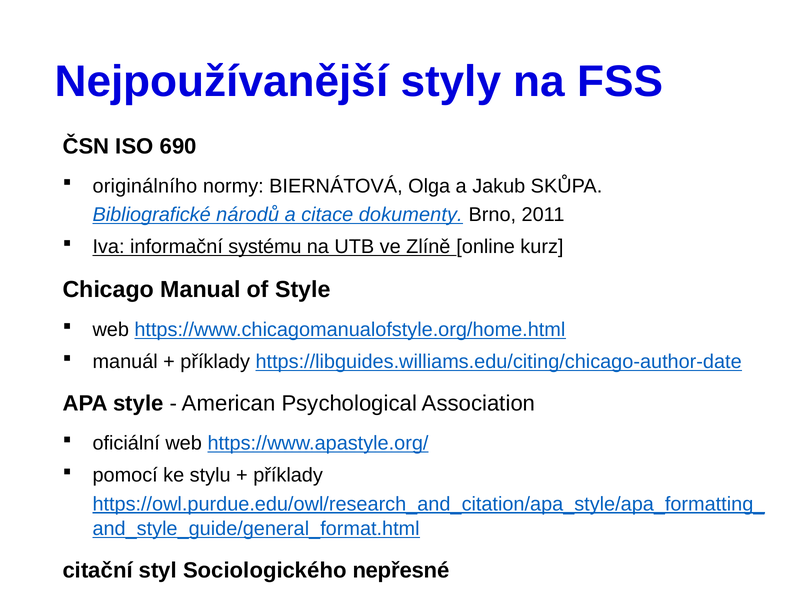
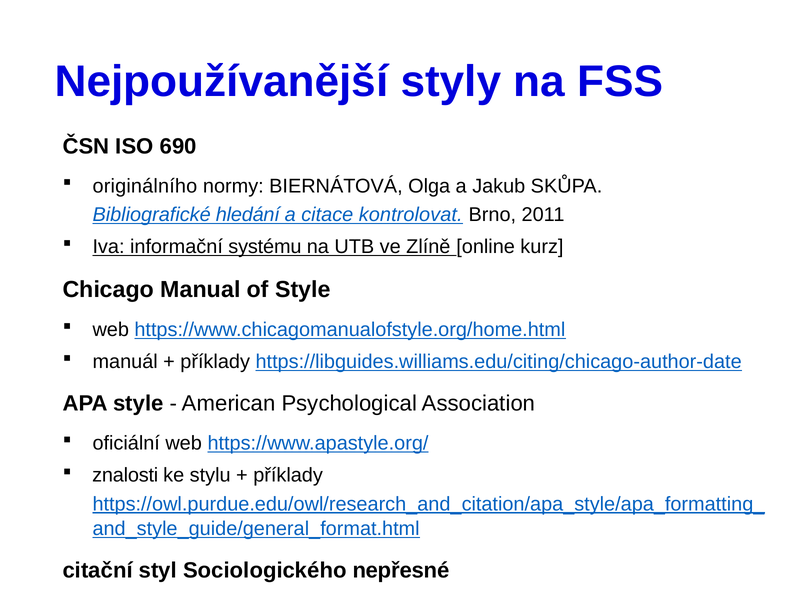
národů: národů -> hledání
dokumenty: dokumenty -> kontrolovat
pomocí: pomocí -> znalosti
